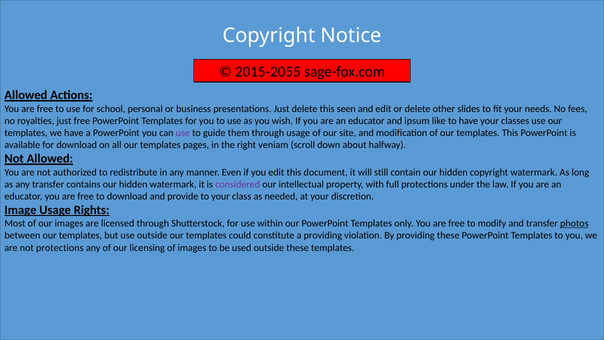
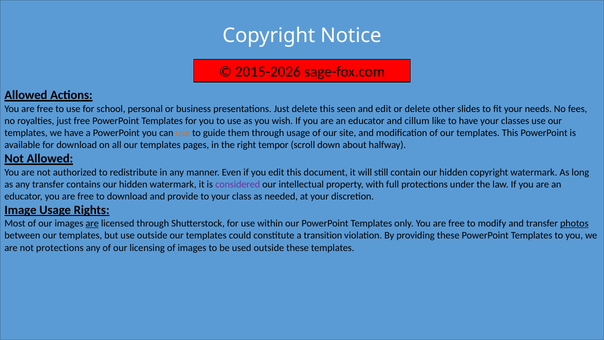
2015-2055: 2015-2055 -> 2015-2026
ipsum: ipsum -> cillum
use at (183, 133) colour: purple -> orange
veniam: veniam -> tempor
are at (92, 223) underline: none -> present
a providing: providing -> transition
